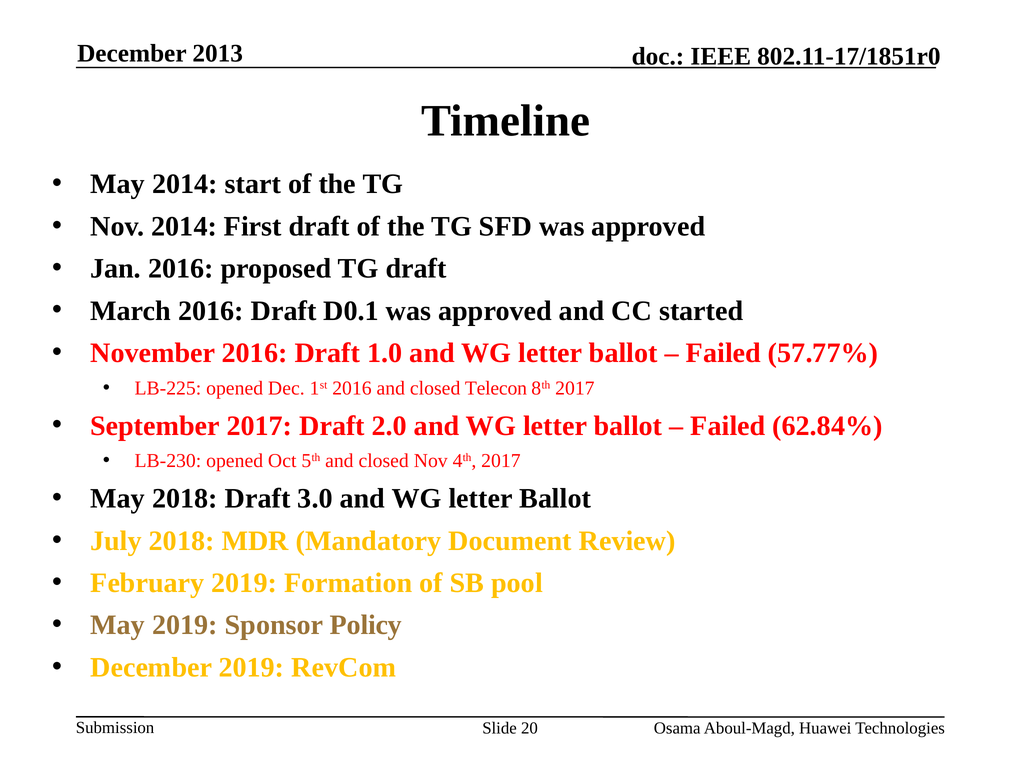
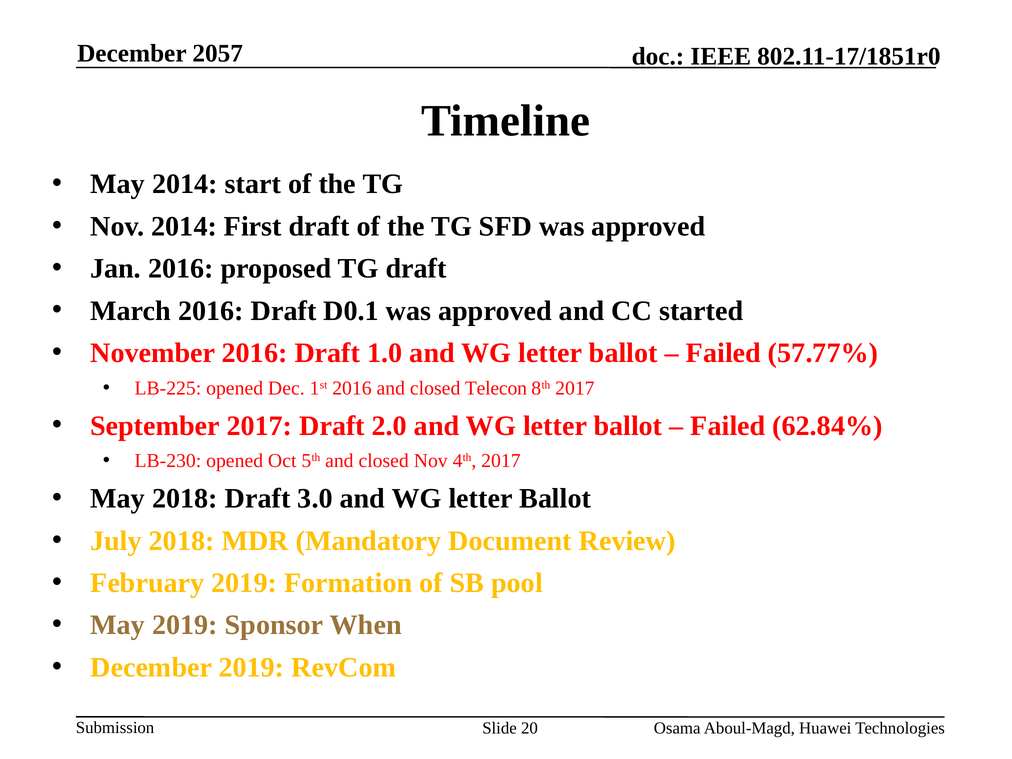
2013: 2013 -> 2057
Policy: Policy -> When
